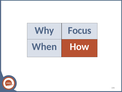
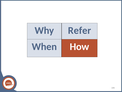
Focus: Focus -> Refer
